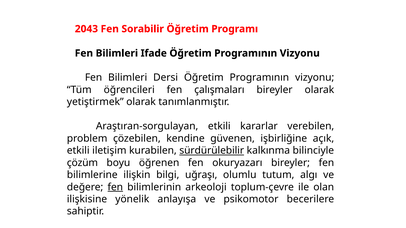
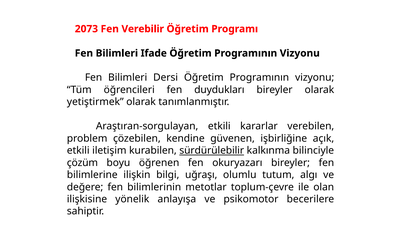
2043: 2043 -> 2073
Sorabilir: Sorabilir -> Verebilir
çalışmaları: çalışmaları -> duydukları
fen at (115, 187) underline: present -> none
arkeoloji: arkeoloji -> metotlar
